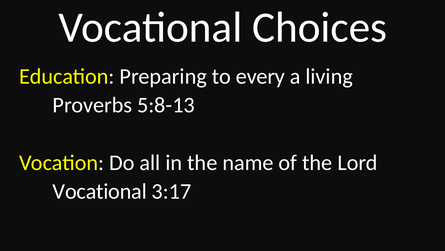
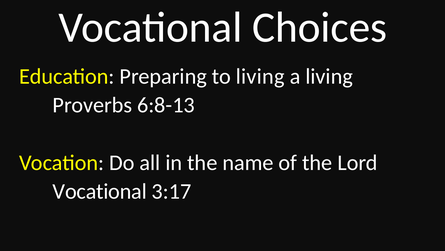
to every: every -> living
5:8-13: 5:8-13 -> 6:8-13
